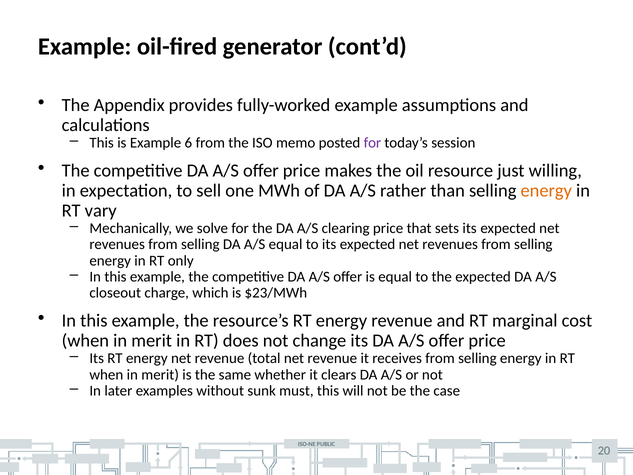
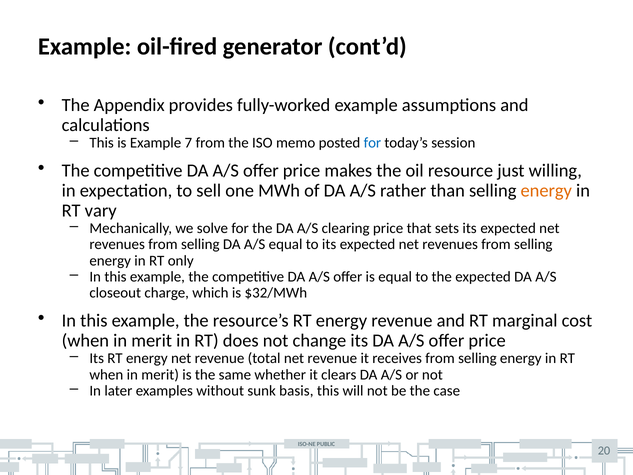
6: 6 -> 7
for at (372, 143) colour: purple -> blue
$23/MWh: $23/MWh -> $32/MWh
must: must -> basis
